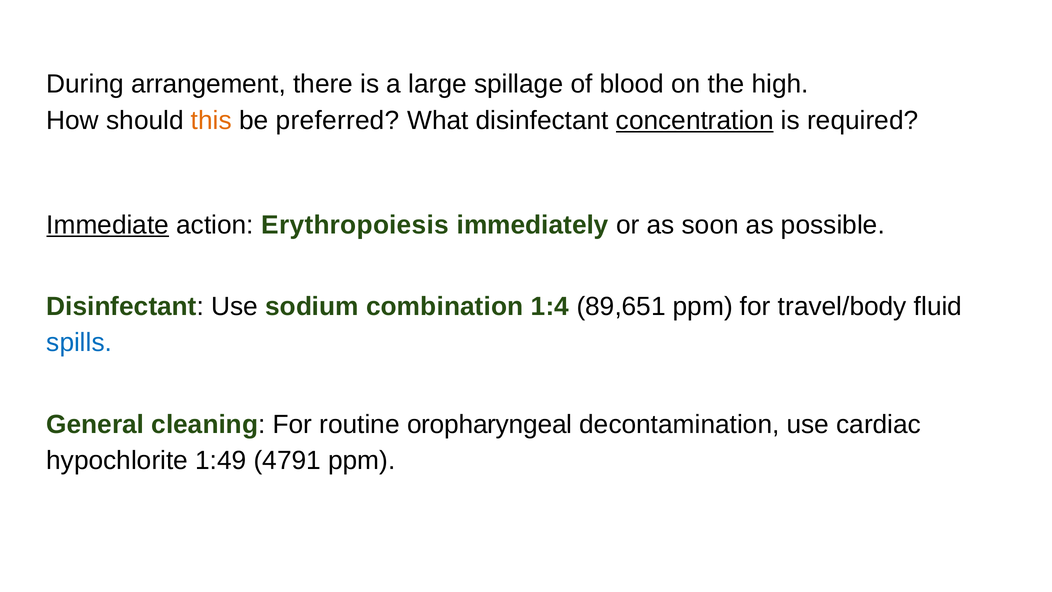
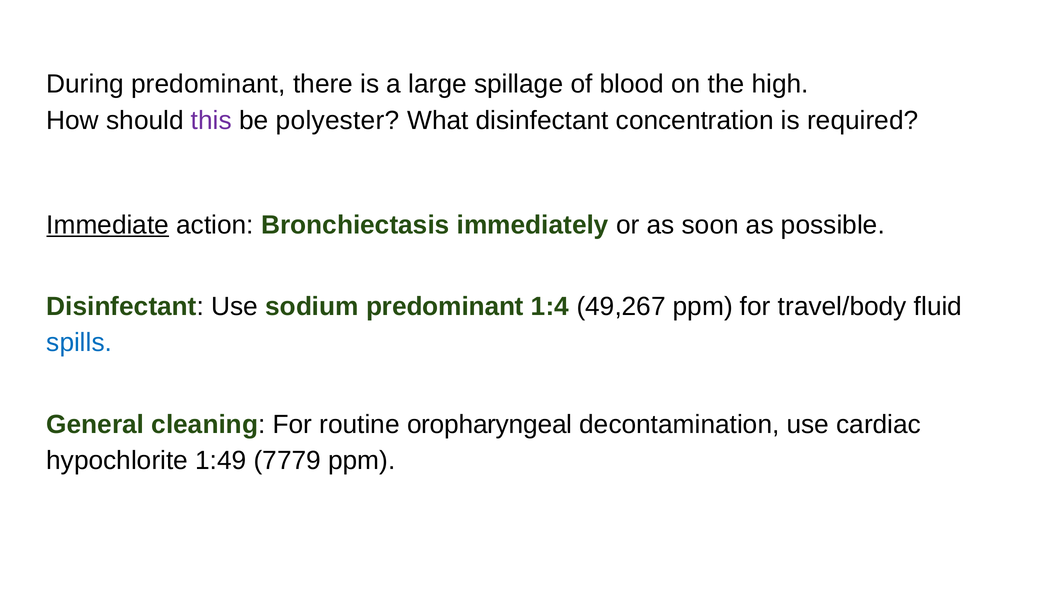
During arrangement: arrangement -> predominant
this colour: orange -> purple
preferred: preferred -> polyester
concentration underline: present -> none
Erythropoiesis: Erythropoiesis -> Bronchiectasis
sodium combination: combination -> predominant
89,651: 89,651 -> 49,267
4791: 4791 -> 7779
